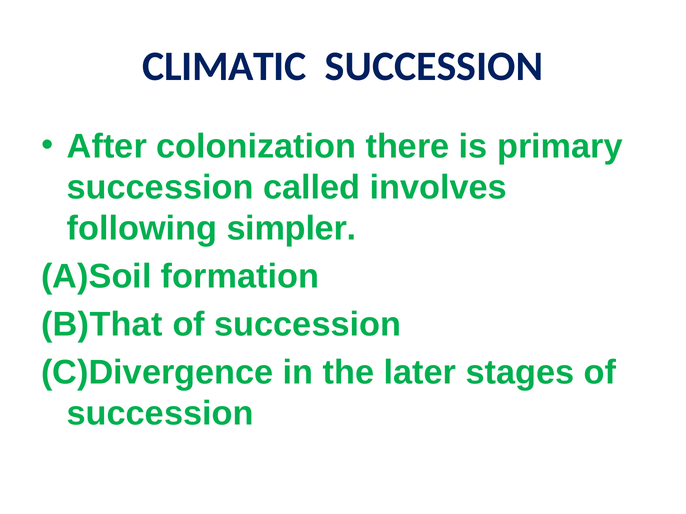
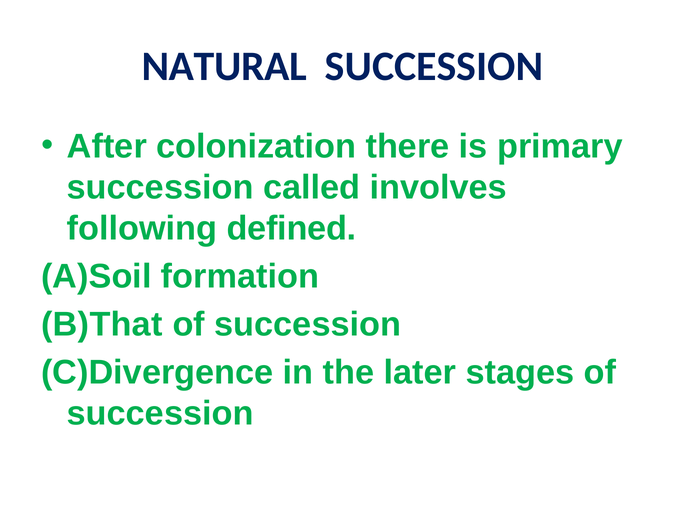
CLIMATIC: CLIMATIC -> NATURAL
simpler: simpler -> defined
